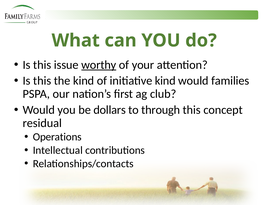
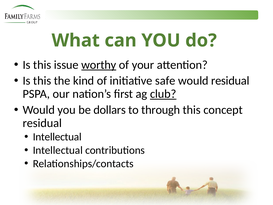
initiative kind: kind -> safe
would families: families -> residual
club underline: none -> present
Operations at (57, 137): Operations -> Intellectual
